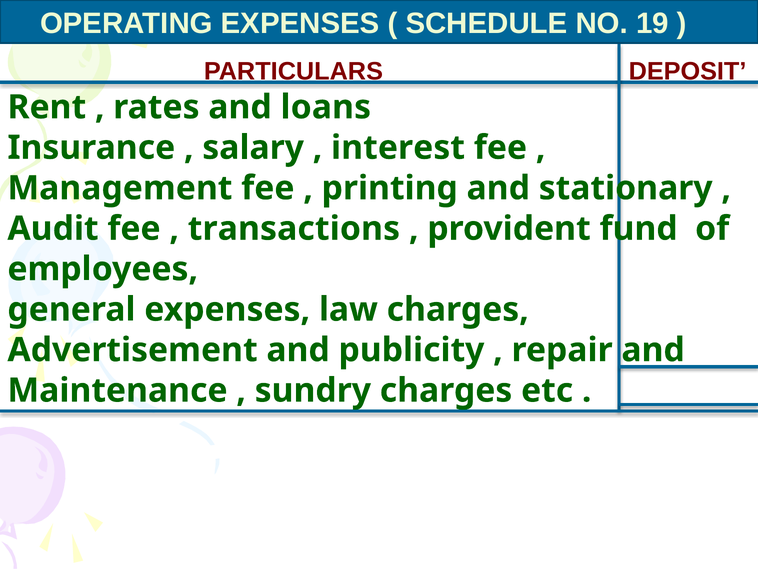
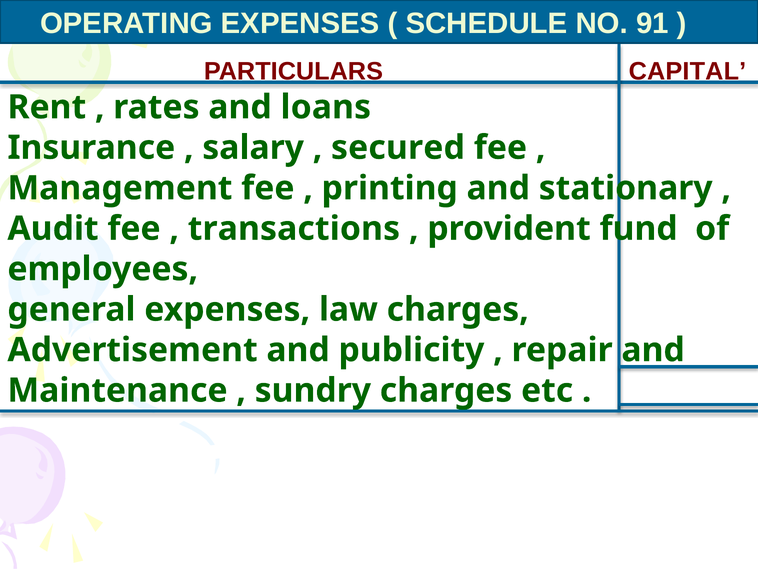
19: 19 -> 91
DEPOSIT: DEPOSIT -> CAPITAL
interest: interest -> secured
